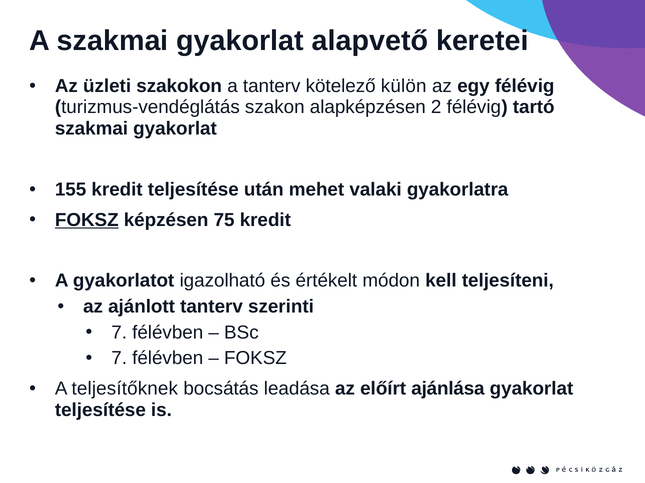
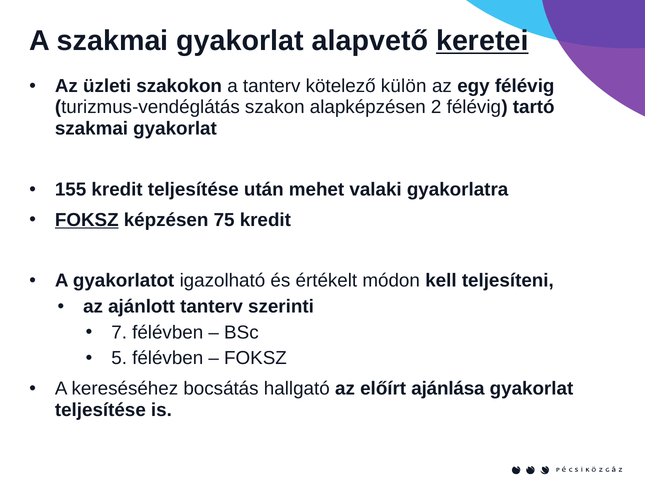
keretei underline: none -> present
7 at (119, 359): 7 -> 5
teljesítőknek: teljesítőknek -> kereséséhez
leadása: leadása -> hallgató
